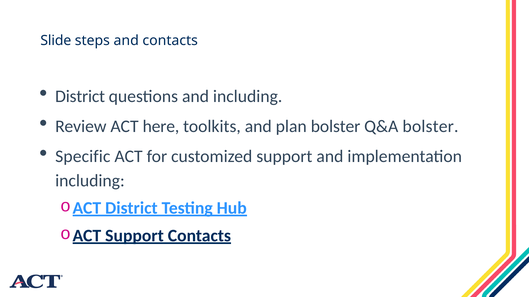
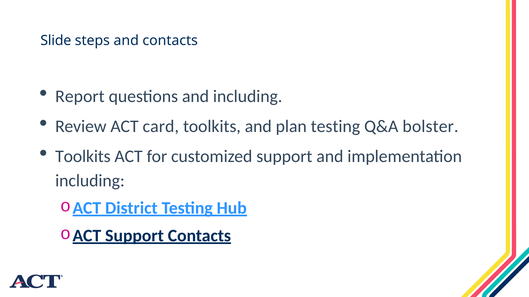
District at (80, 96): District -> Report
here: here -> card
plan bolster: bolster -> testing
Specific at (83, 156): Specific -> Toolkits
